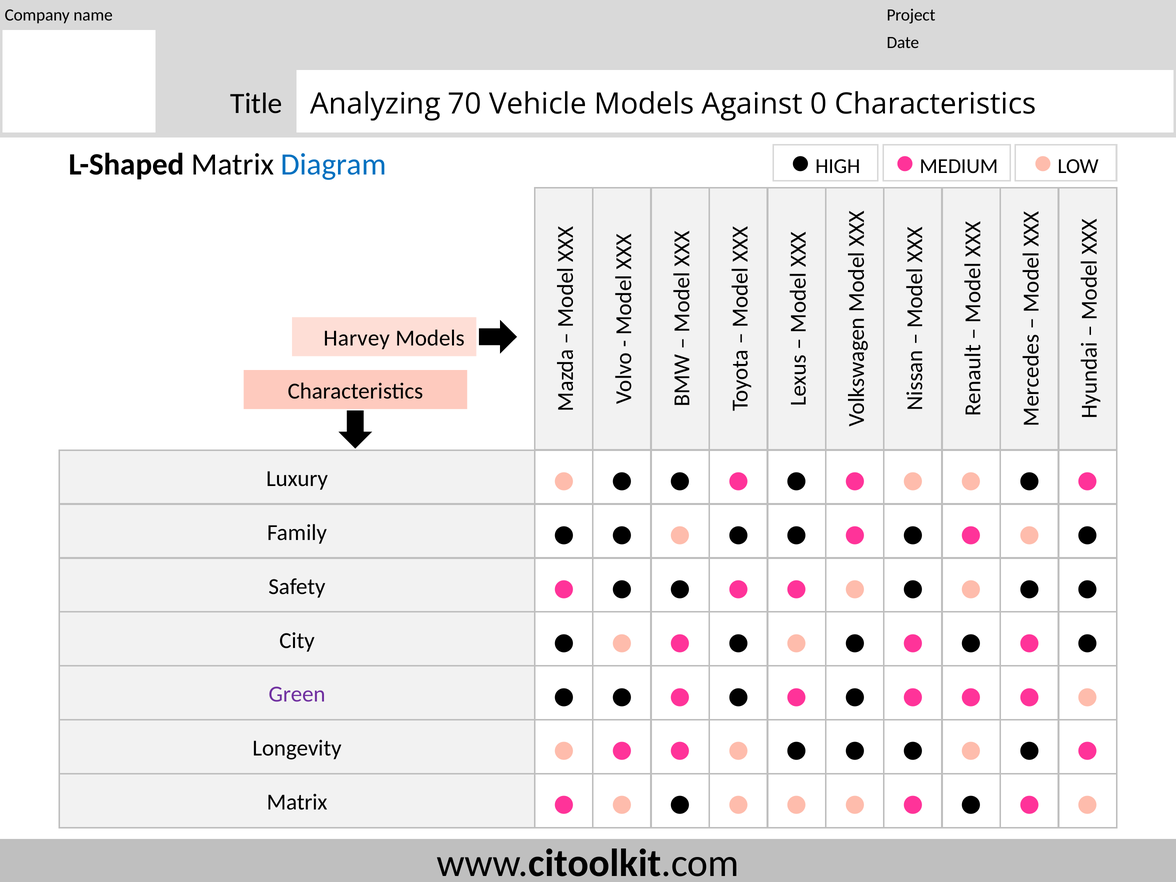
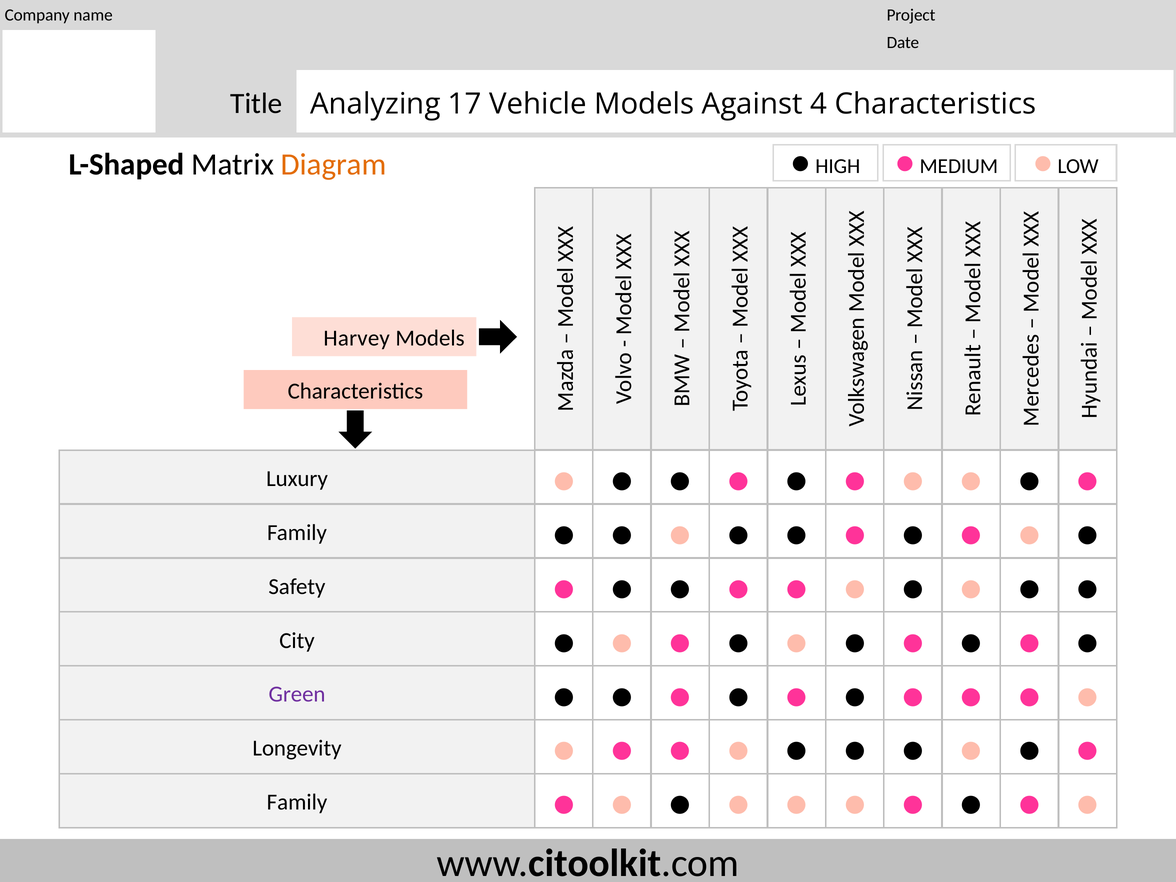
70: 70 -> 17
0: 0 -> 4
Diagram colour: blue -> orange
Matrix at (297, 802): Matrix -> Family
